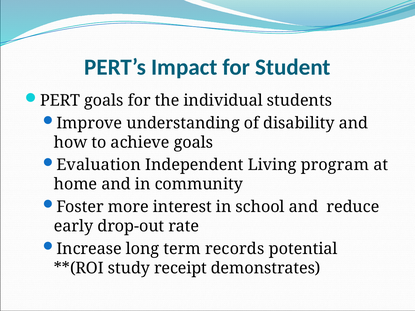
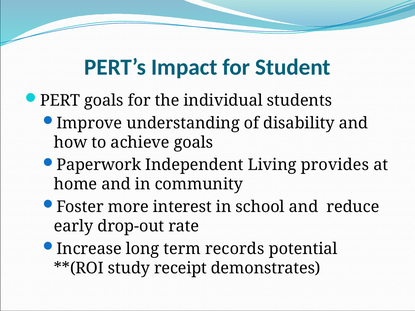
Evaluation: Evaluation -> Paperwork
program: program -> provides
